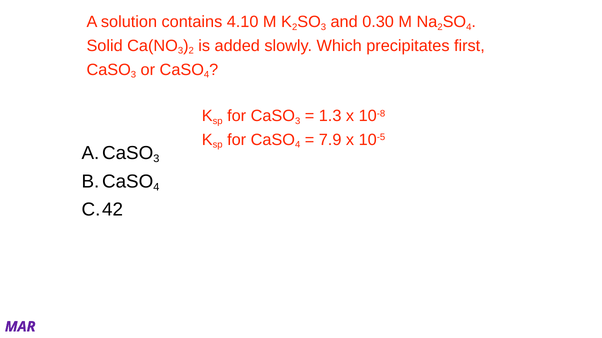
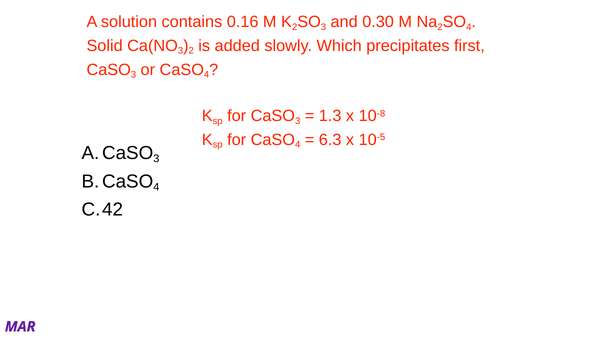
4.10: 4.10 -> 0.16
7.9: 7.9 -> 6.3
